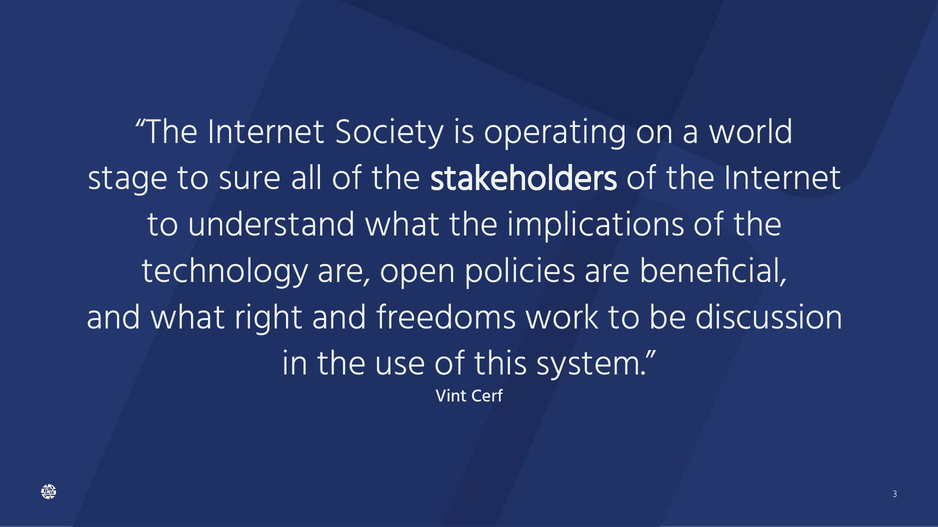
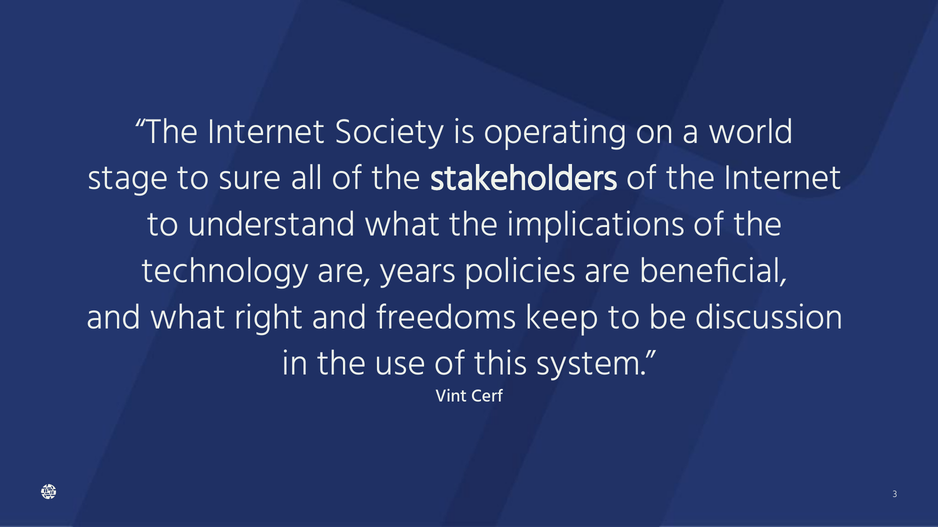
open: open -> years
work: work -> keep
